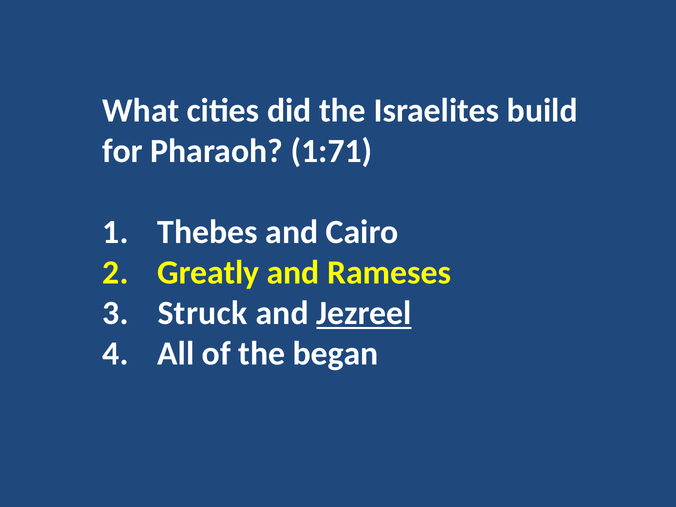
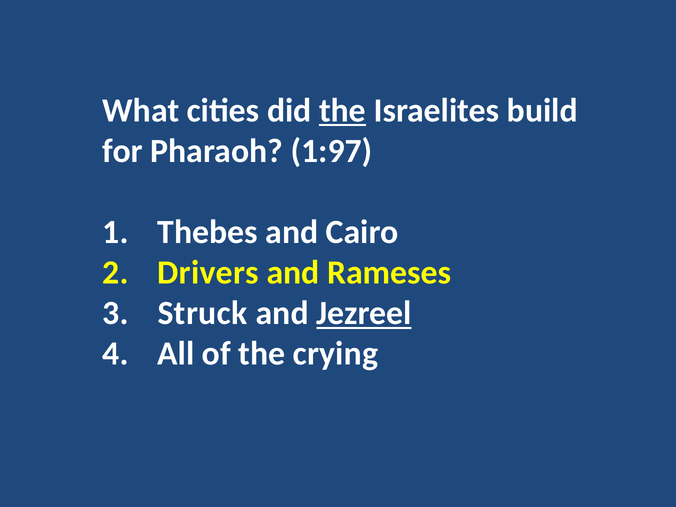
the at (343, 110) underline: none -> present
1:71: 1:71 -> 1:97
Greatly: Greatly -> Drivers
began: began -> crying
